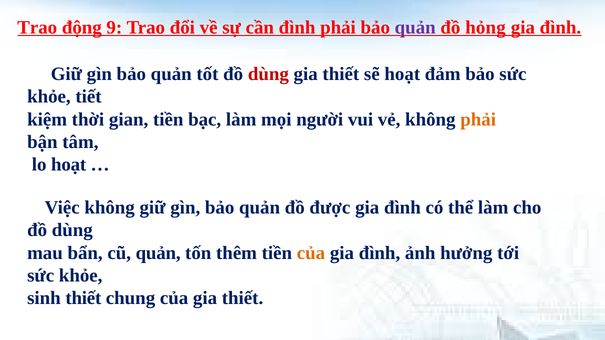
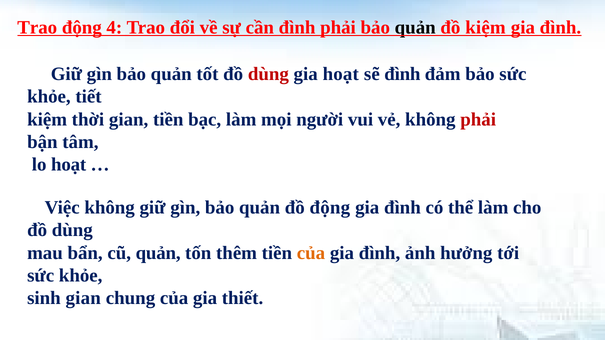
9: 9 -> 4
quản at (415, 27) colour: purple -> black
đồ hỏng: hỏng -> kiệm
thiết at (341, 74): thiết -> hoạt
sẽ hoạt: hoạt -> đình
phải at (478, 119) colour: orange -> red
đồ được: được -> động
sinh thiết: thiết -> gian
